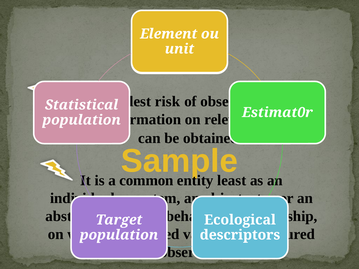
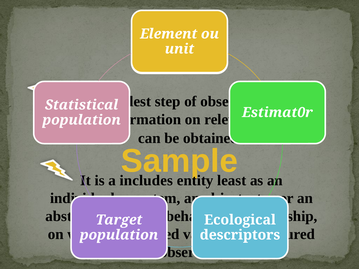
risk: risk -> step
common: common -> includes
